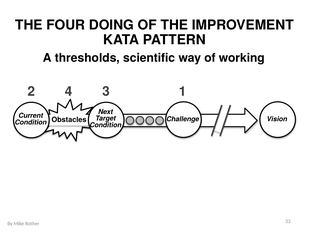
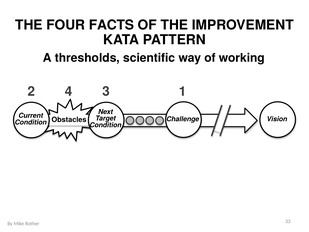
DOING: DOING -> FACTS
